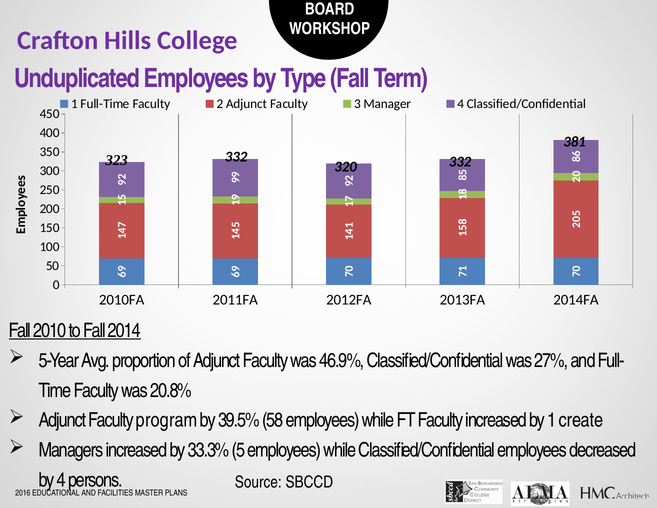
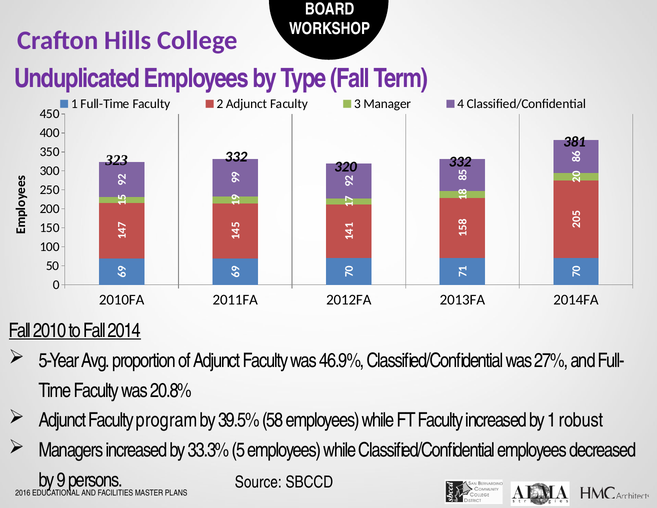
create: create -> robust
by 4: 4 -> 9
